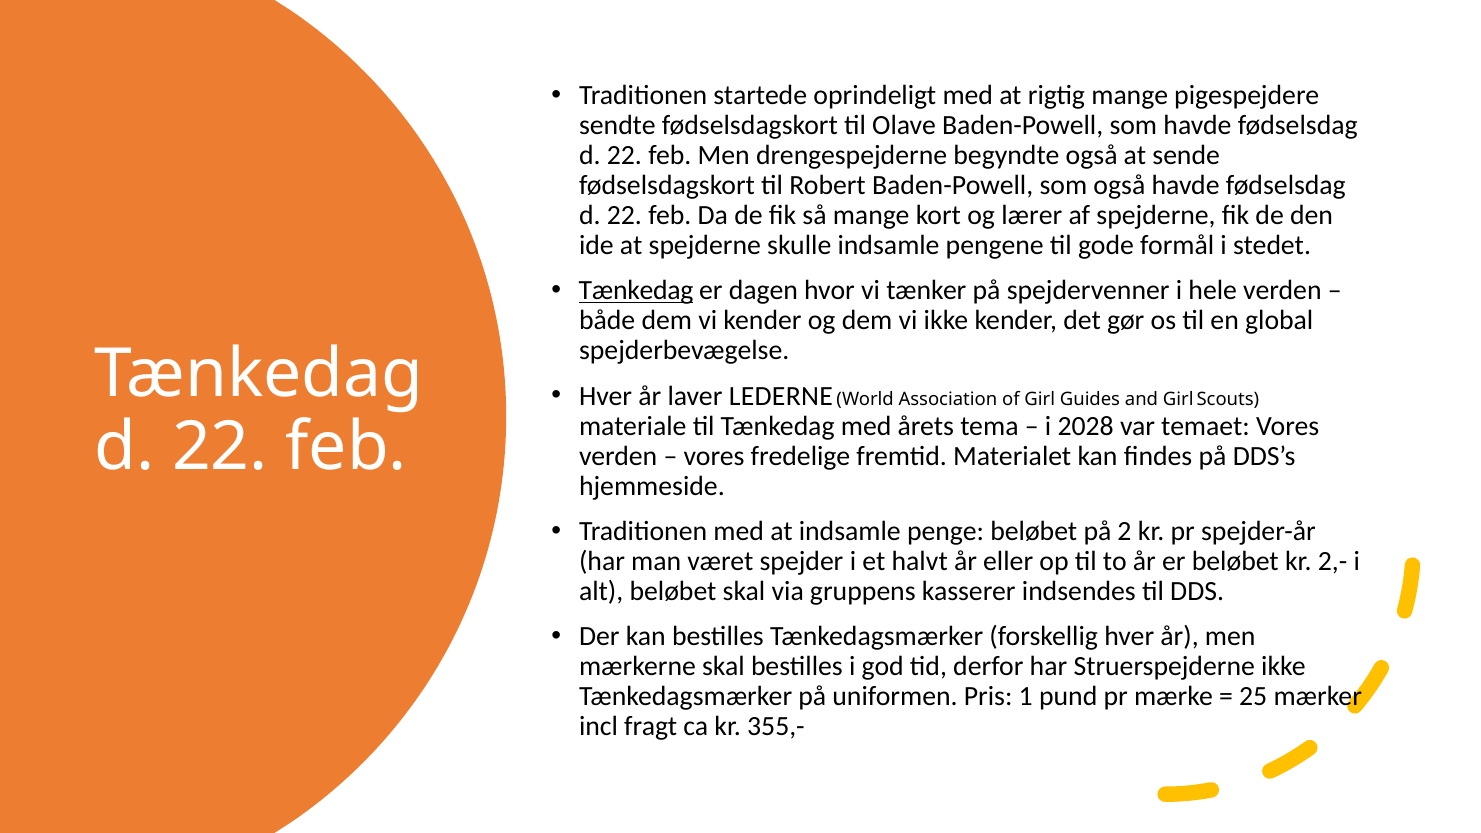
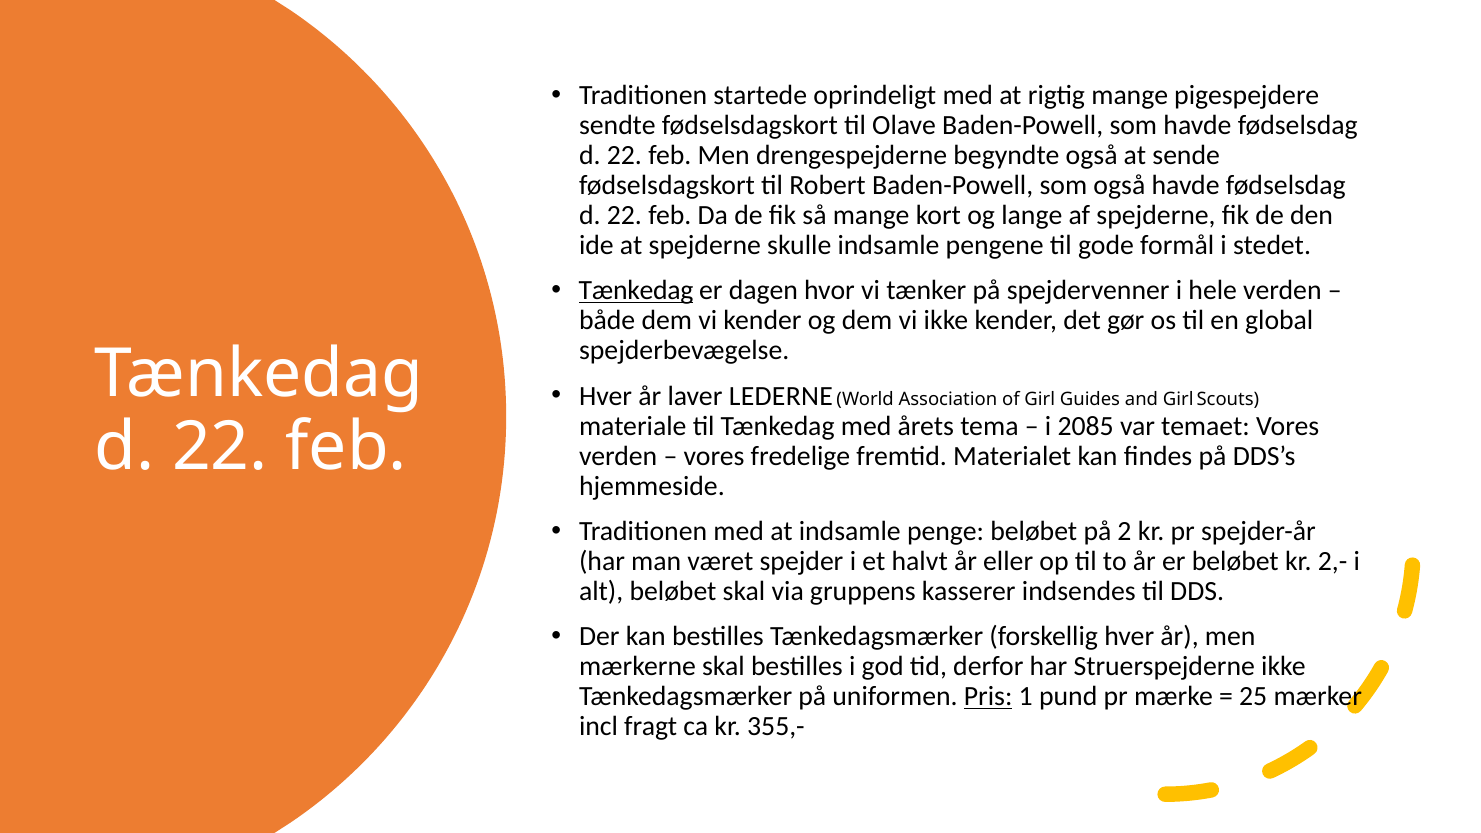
lærer: lærer -> lange
2028: 2028 -> 2085
Pris underline: none -> present
